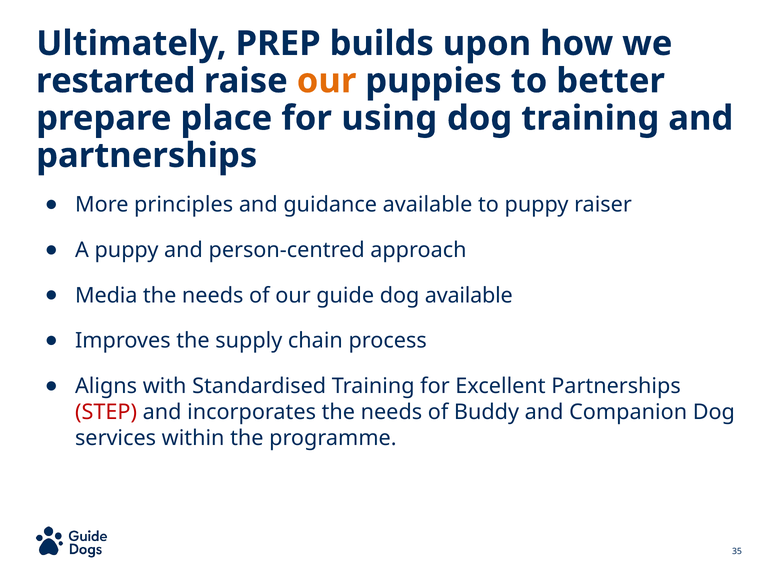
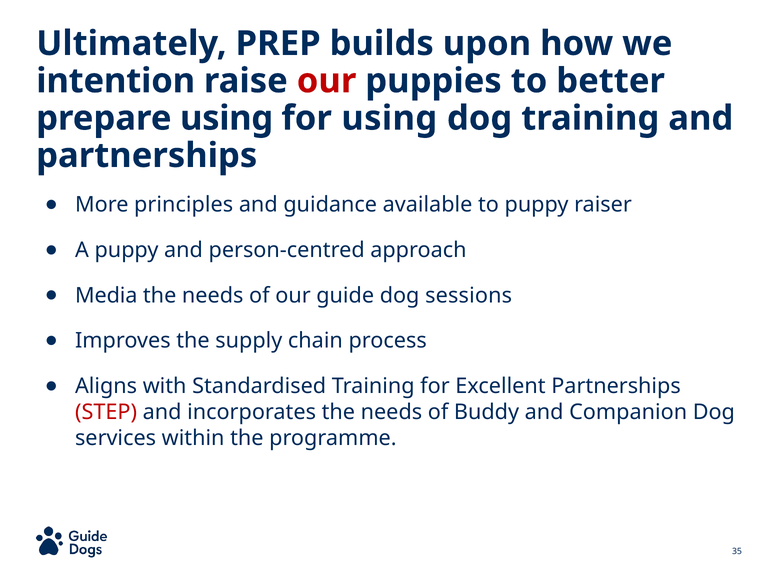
restarted: restarted -> intention
our at (327, 81) colour: orange -> red
prepare place: place -> using
dog available: available -> sessions
